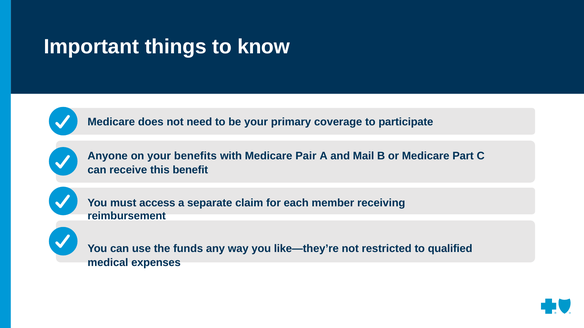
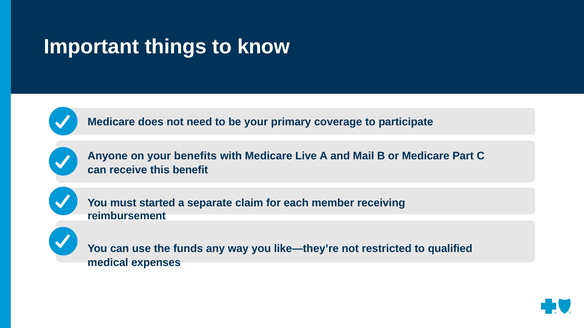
Pair: Pair -> Live
access: access -> started
